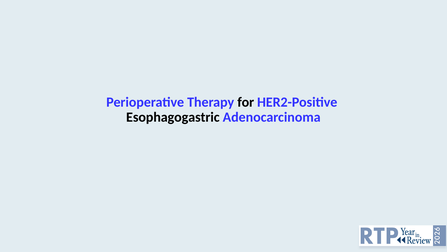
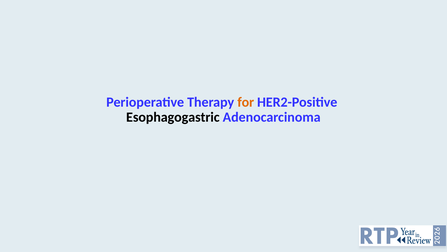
for colour: black -> orange
